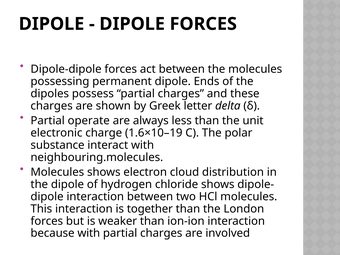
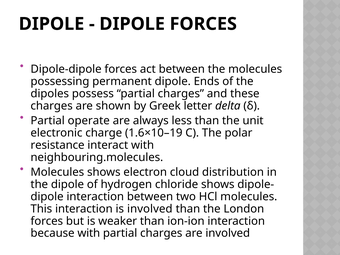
substance: substance -> resistance
is together: together -> involved
